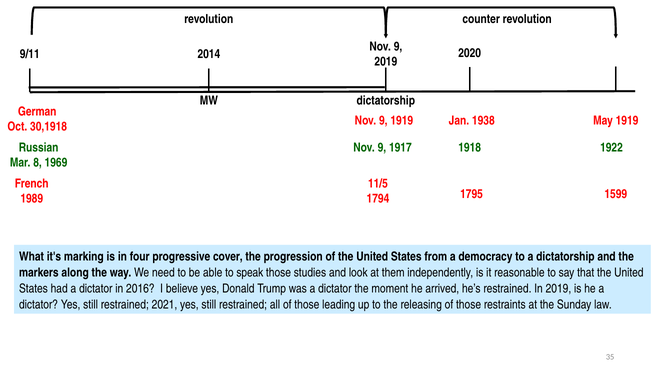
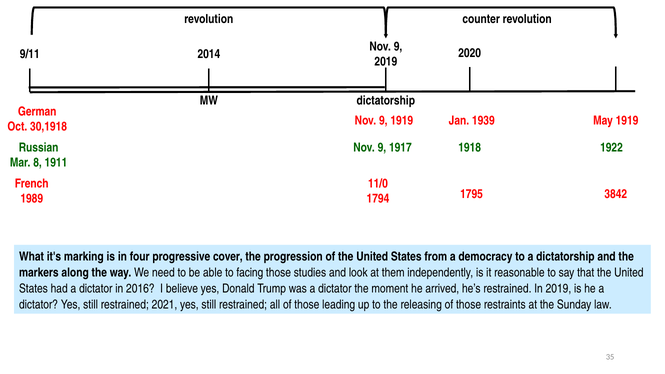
1938: 1938 -> 1939
1969: 1969 -> 1911
11/5: 11/5 -> 11/0
1599: 1599 -> 3842
speak: speak -> facing
